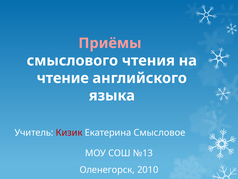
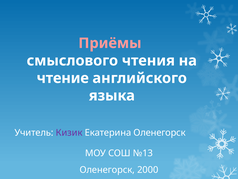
Кизик colour: red -> purple
Екатерина Смысловое: Смысловое -> Оленегорск
2010: 2010 -> 2000
